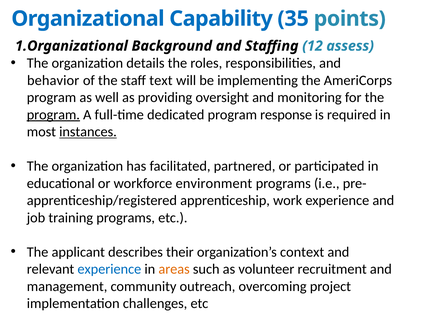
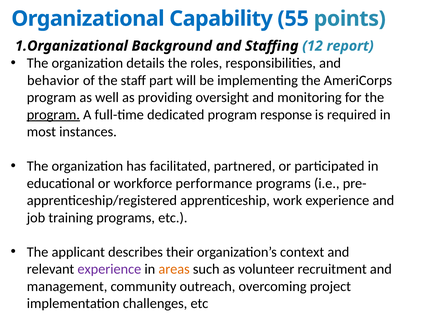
35: 35 -> 55
assess: assess -> report
text: text -> part
instances underline: present -> none
environment: environment -> performance
experience at (109, 269) colour: blue -> purple
